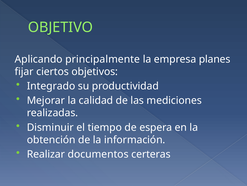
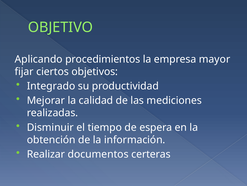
principalmente: principalmente -> procedimientos
planes: planes -> mayor
